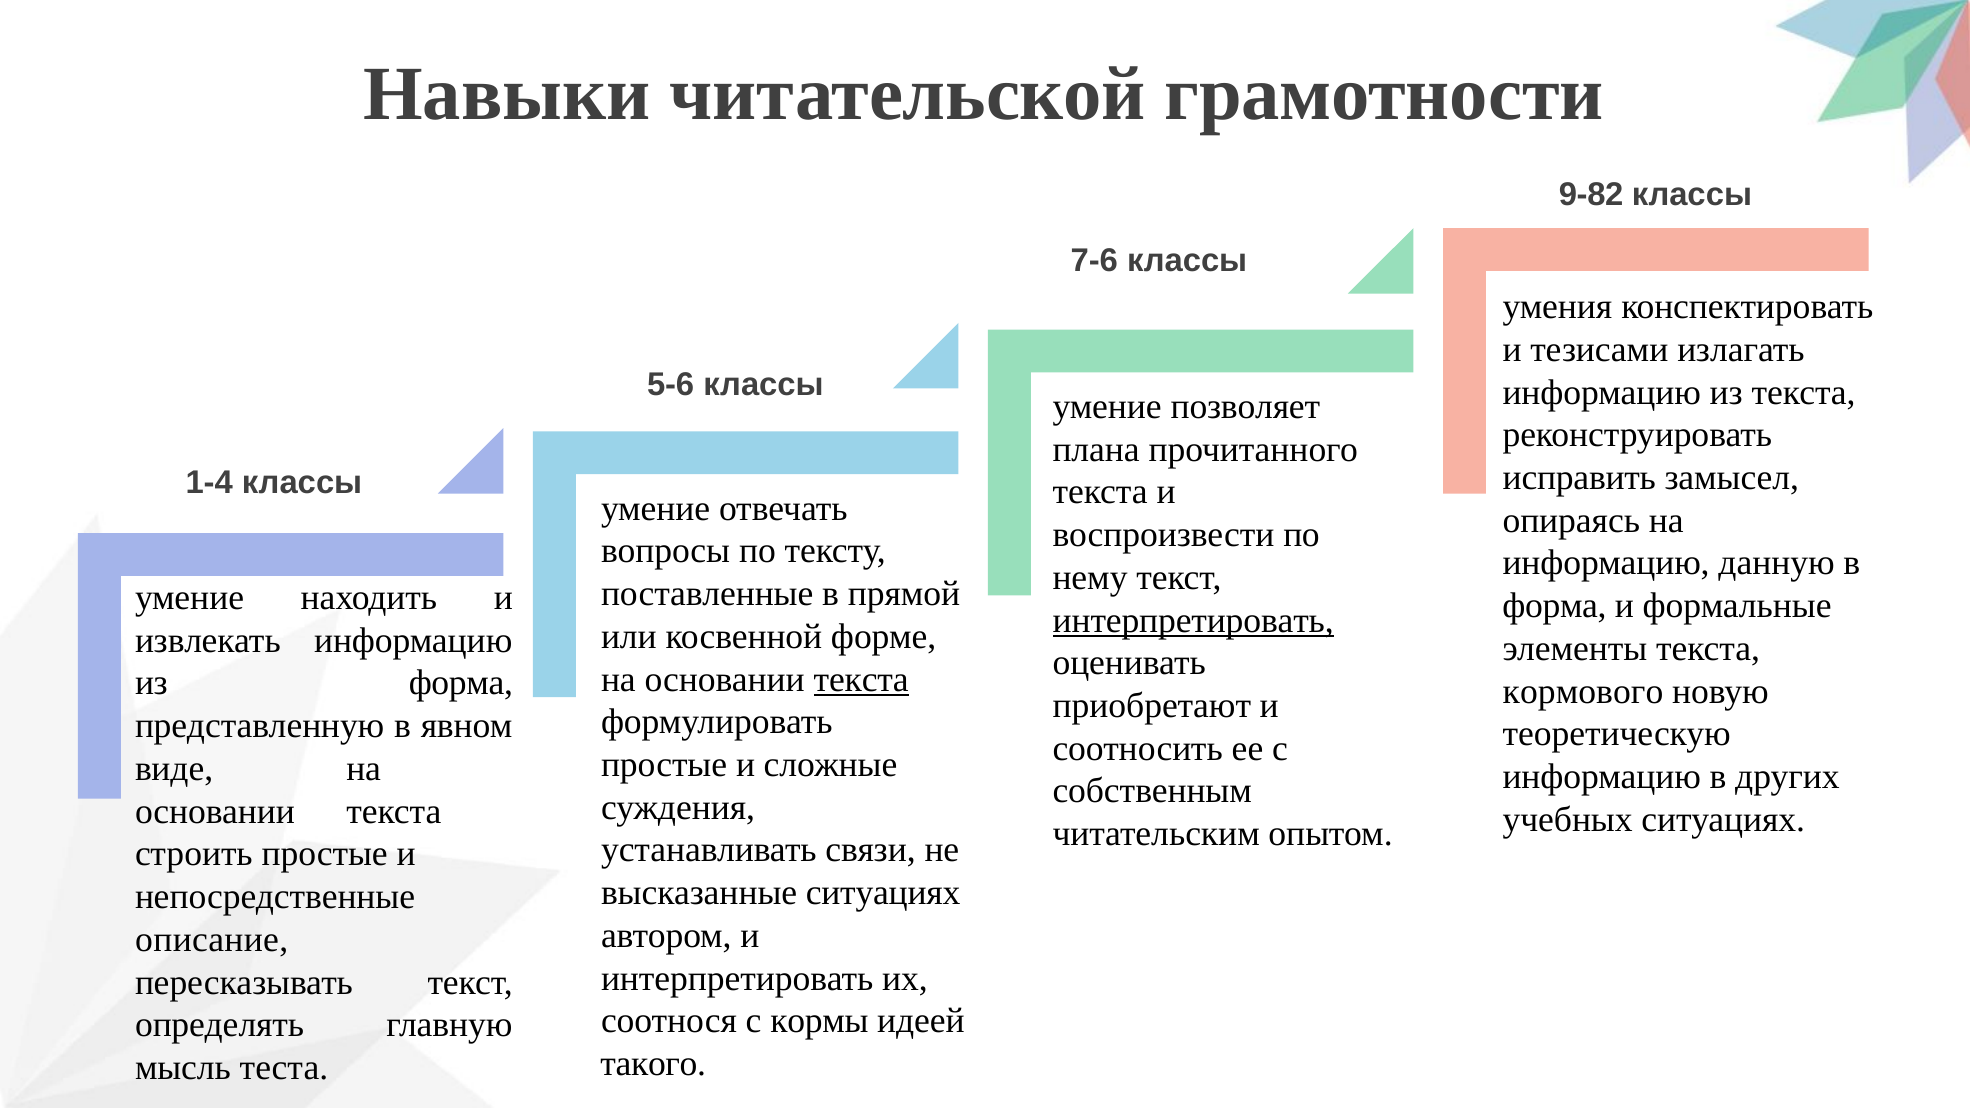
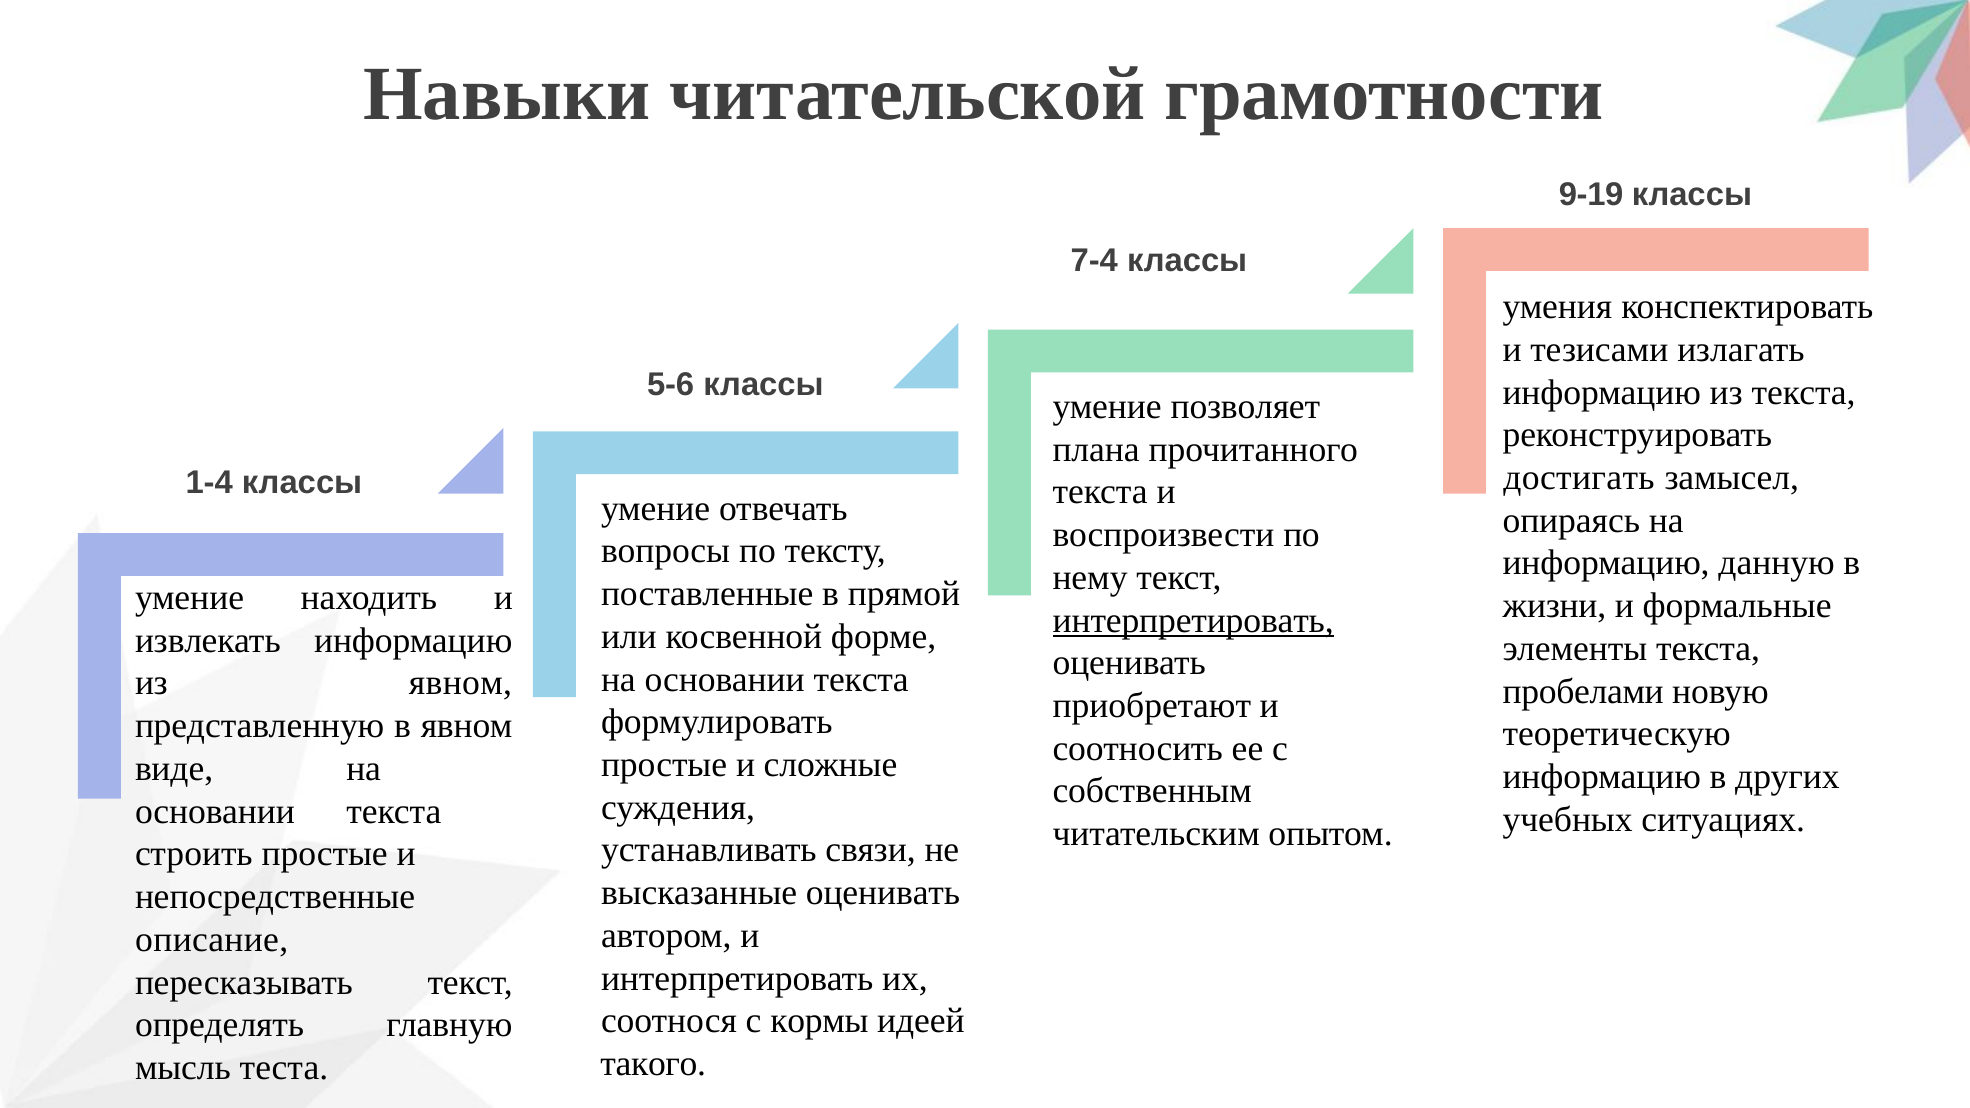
9-82: 9-82 -> 9-19
7-6: 7-6 -> 7-4
исправить: исправить -> достигать
форма at (1555, 606): форма -> жизни
текста at (861, 679) underline: present -> none
из форма: форма -> явном
кормового: кормового -> пробелами
высказанные ситуациях: ситуациях -> оценивать
